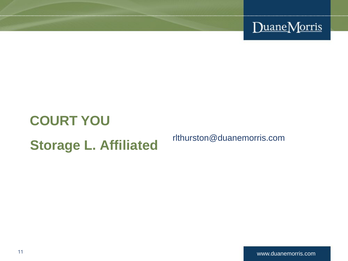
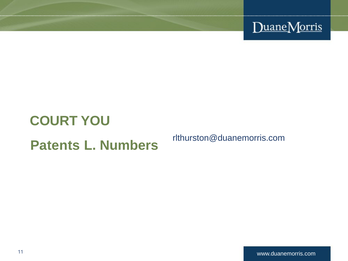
Storage: Storage -> Patents
Affiliated: Affiliated -> Numbers
